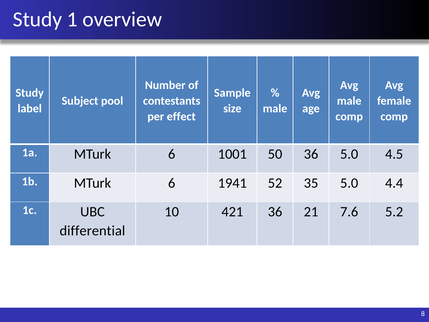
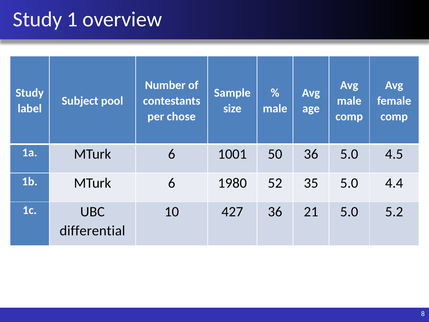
effect: effect -> chose
1941: 1941 -> 1980
421: 421 -> 427
21 7.6: 7.6 -> 5.0
